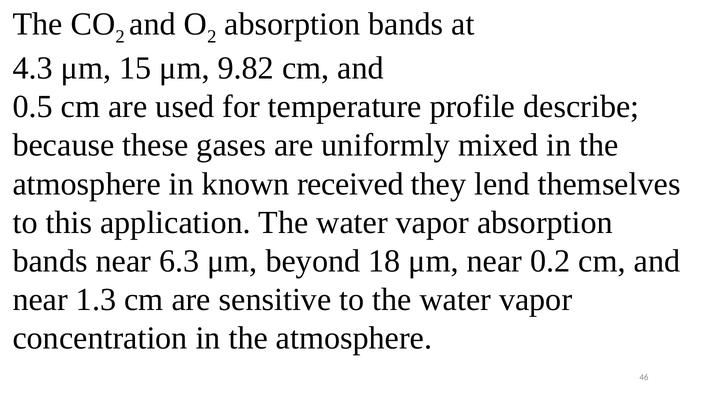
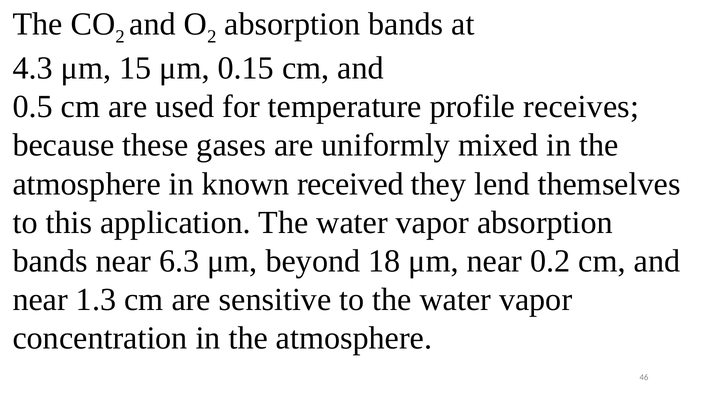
9.82: 9.82 -> 0.15
describe: describe -> receives
